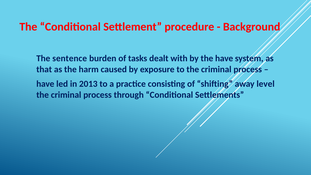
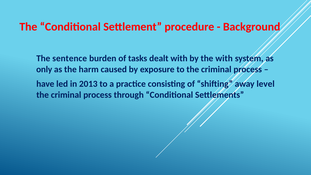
the have: have -> with
that: that -> only
